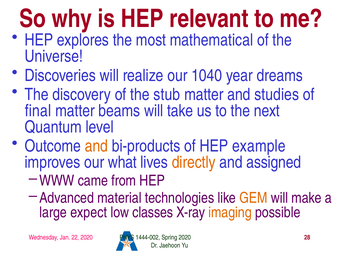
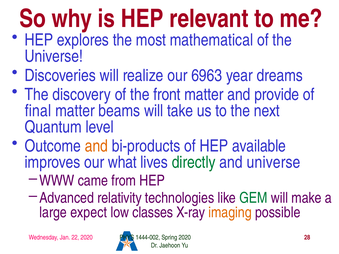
1040: 1040 -> 6963
stub: stub -> front
studies: studies -> provide
example: example -> available
directly colour: orange -> green
and assigned: assigned -> universe
material: material -> relativity
GEM colour: orange -> green
